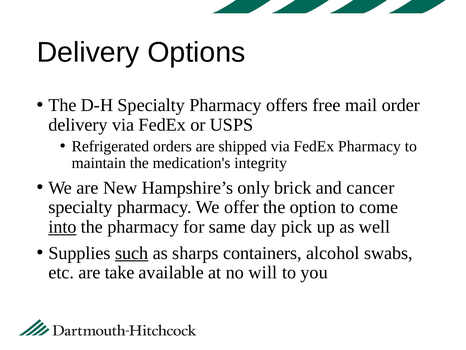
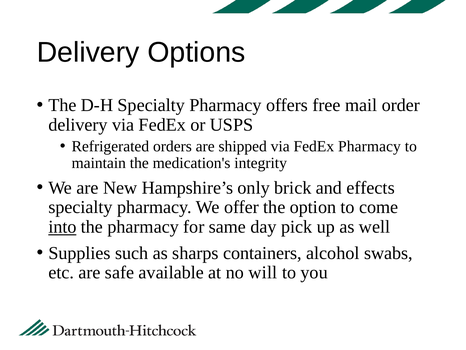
cancer: cancer -> effects
such underline: present -> none
take: take -> safe
